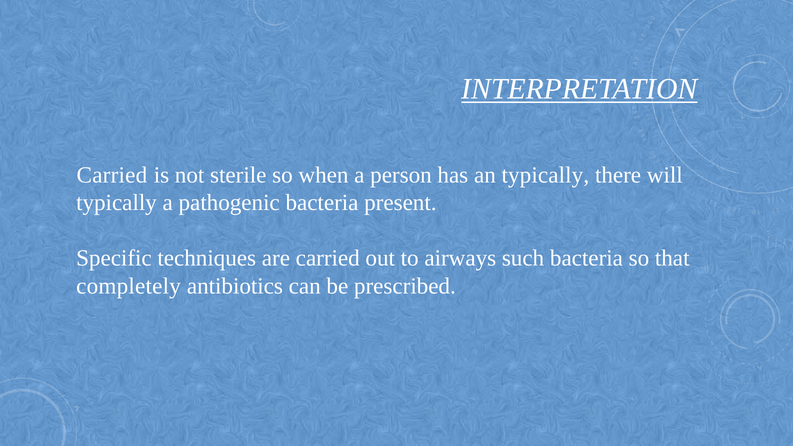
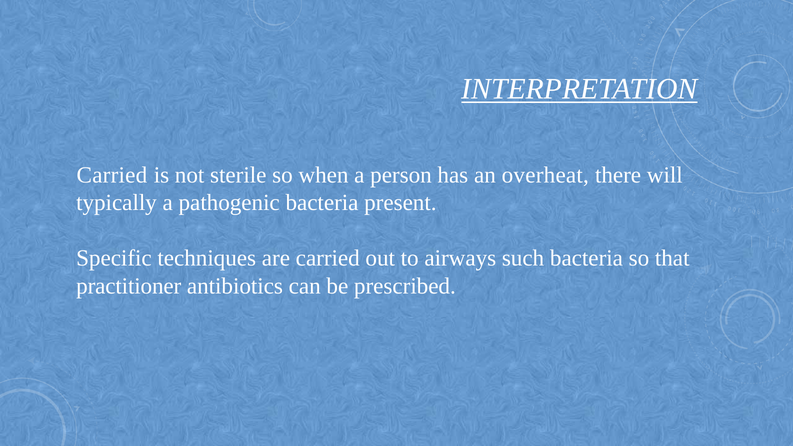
an typically: typically -> overheat
completely: completely -> practitioner
